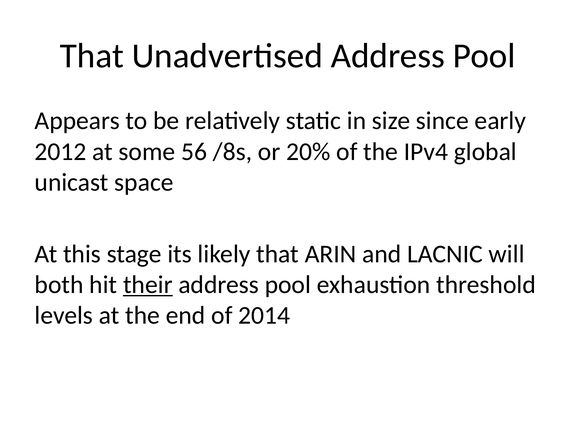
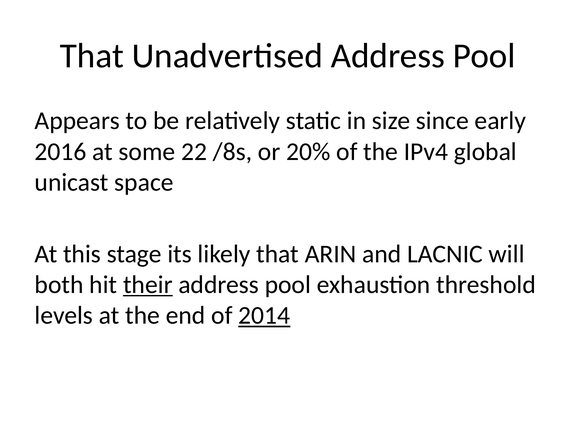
2012: 2012 -> 2016
56: 56 -> 22
2014 underline: none -> present
